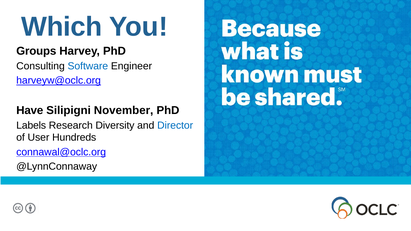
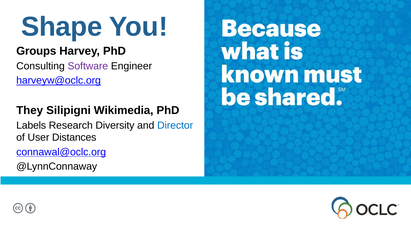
Which: Which -> Shape
Software colour: blue -> purple
Have: Have -> They
November: November -> Wikimedia
Hundreds: Hundreds -> Distances
